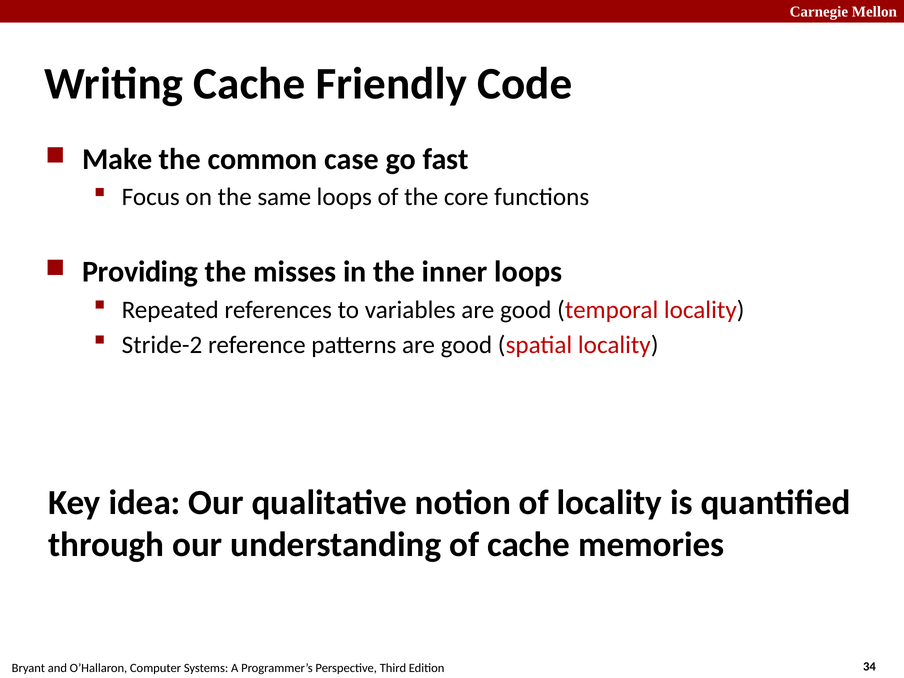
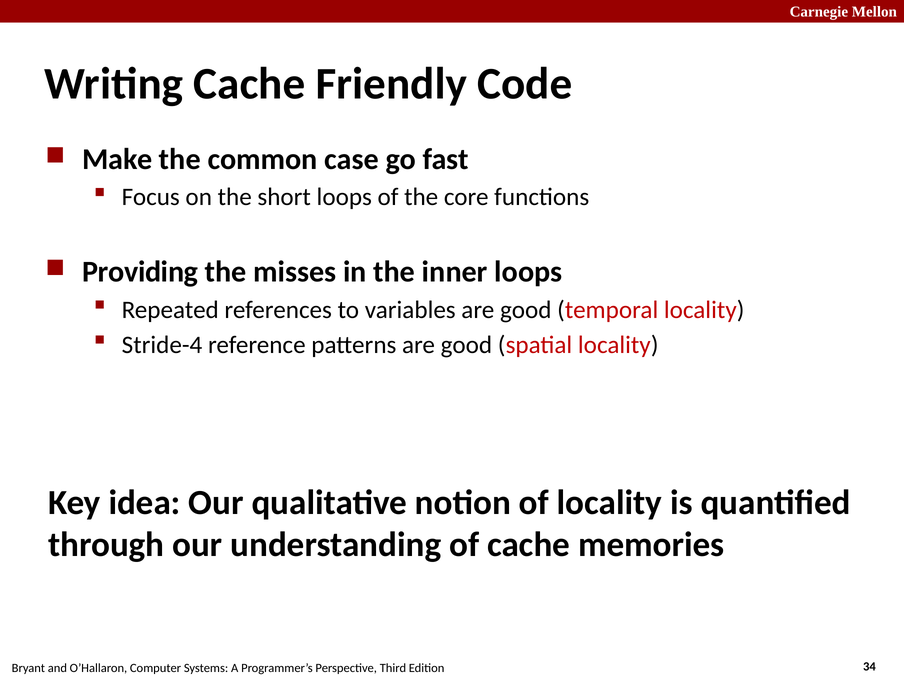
same: same -> short
Stride-2: Stride-2 -> Stride-4
